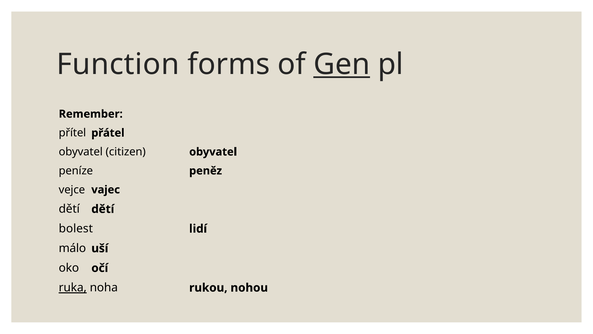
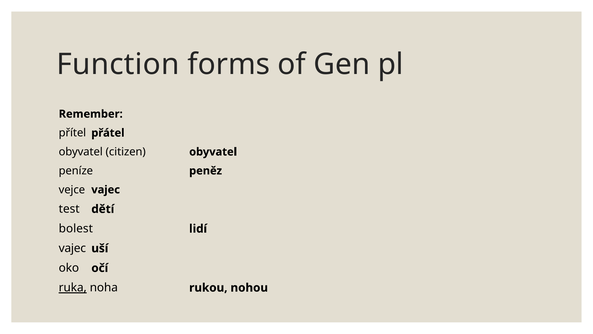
Gen underline: present -> none
dětí at (69, 209): dětí -> test
málo at (72, 248): málo -> vajec
